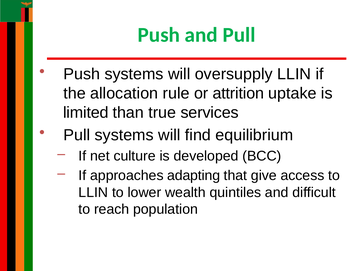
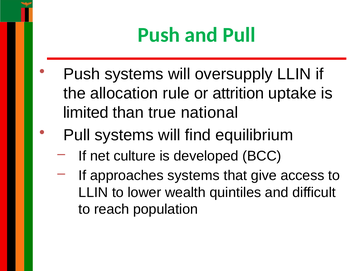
services: services -> national
approaches adapting: adapting -> systems
